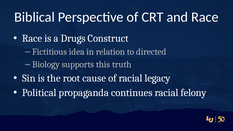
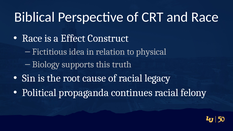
Drugs: Drugs -> Effect
directed: directed -> physical
